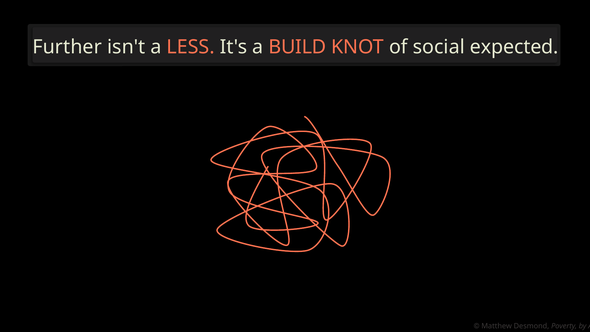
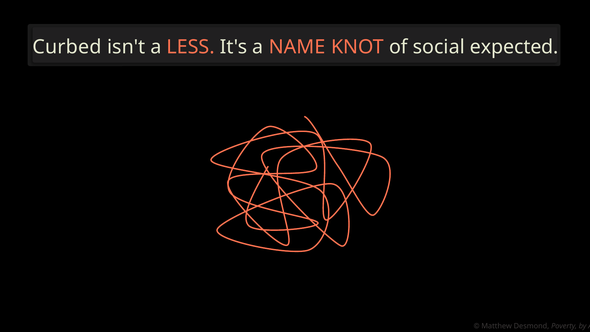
Further: Further -> Curbed
BUILD: BUILD -> NAME
